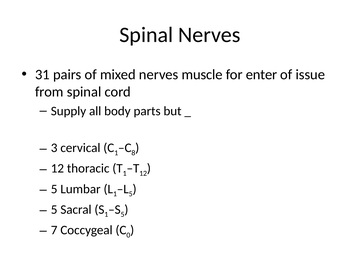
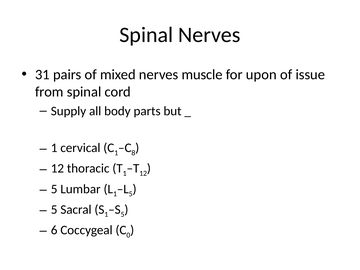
enter: enter -> upon
3 at (54, 148): 3 -> 1
7: 7 -> 6
